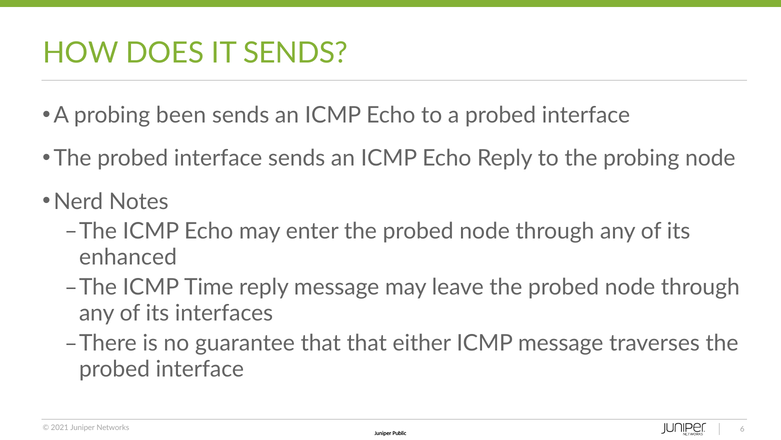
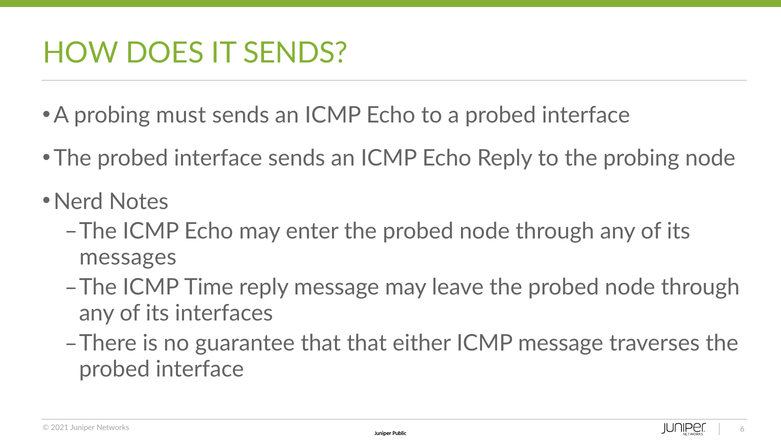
been: been -> must
enhanced: enhanced -> messages
